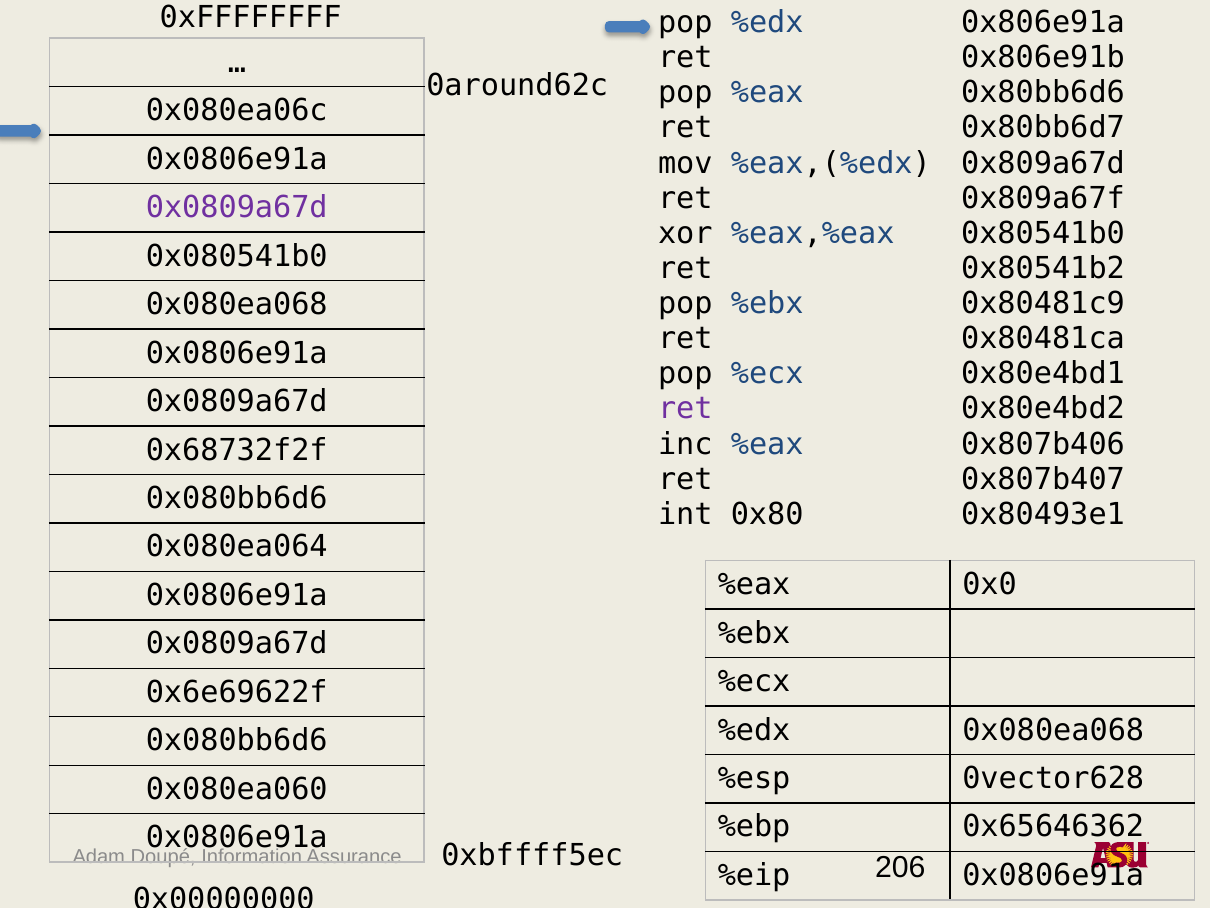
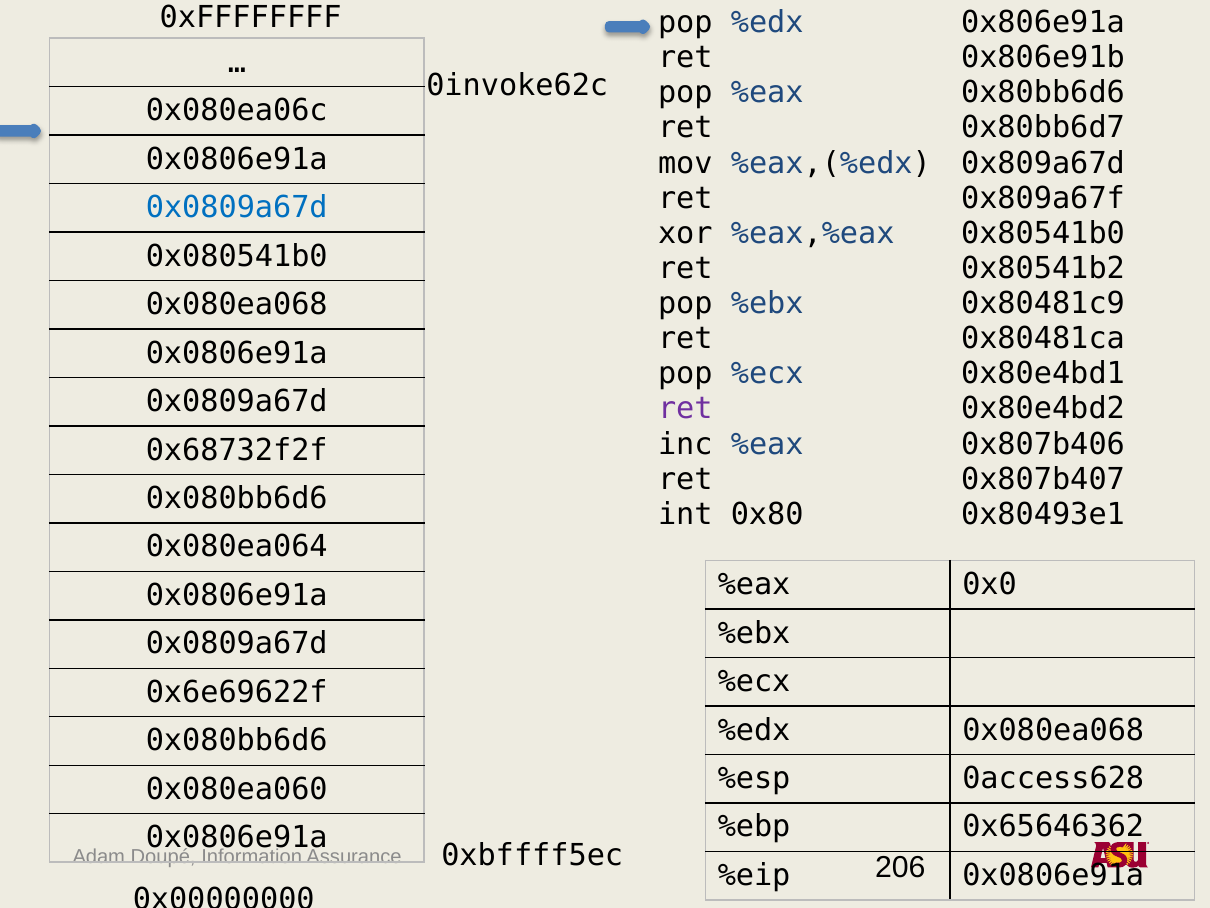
0around62c: 0around62c -> 0invoke62c
0x0809a67d at (237, 208) colour: purple -> blue
0vector628: 0vector628 -> 0access628
